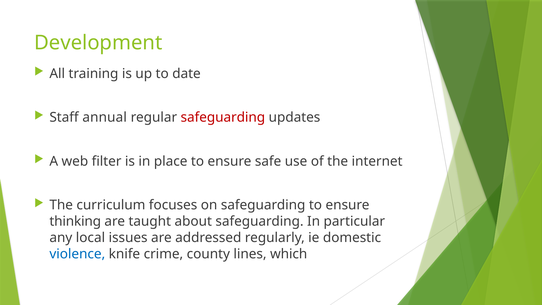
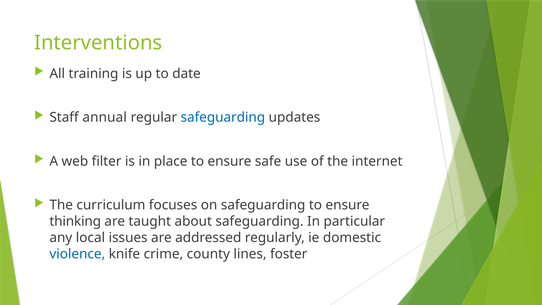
Development: Development -> Interventions
safeguarding at (223, 117) colour: red -> blue
which: which -> foster
